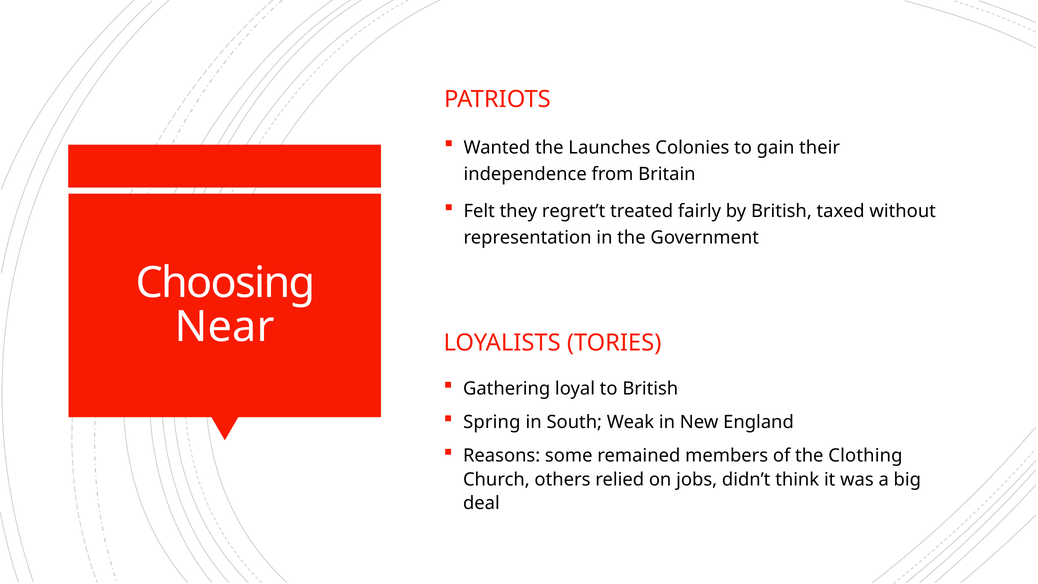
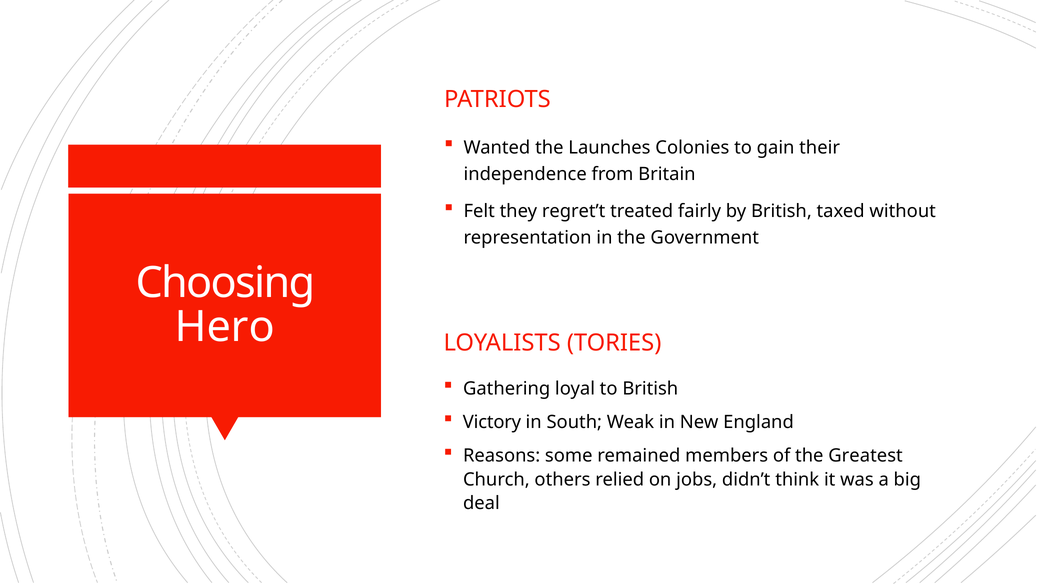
Near: Near -> Hero
Spring: Spring -> Victory
Clothing: Clothing -> Greatest
